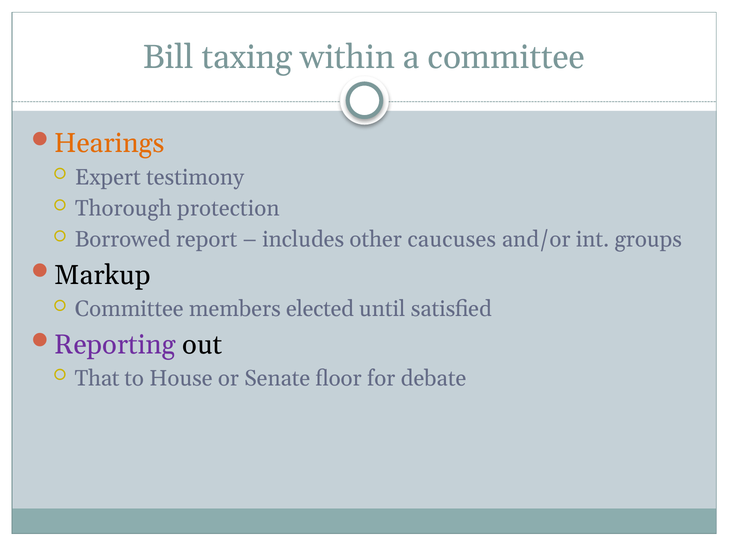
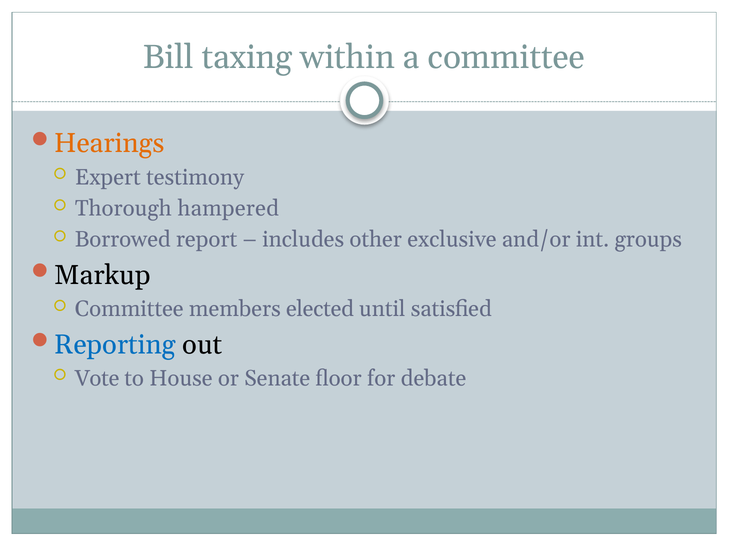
protection: protection -> hampered
caucuses: caucuses -> exclusive
Reporting colour: purple -> blue
That: That -> Vote
